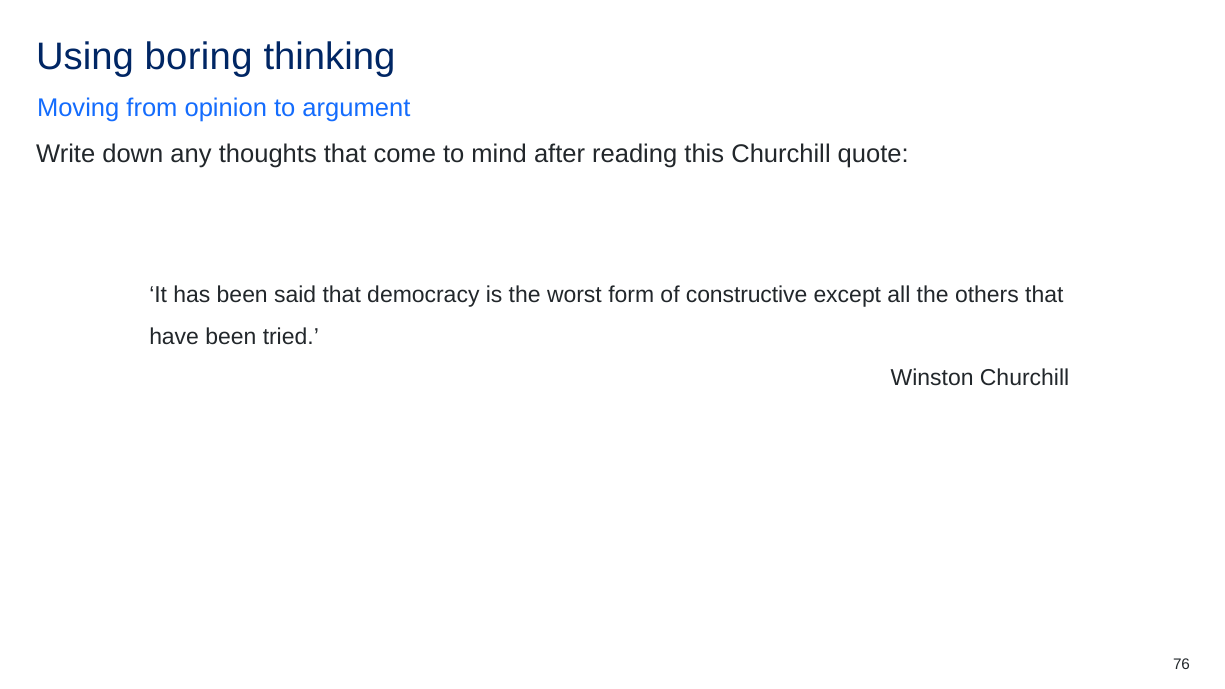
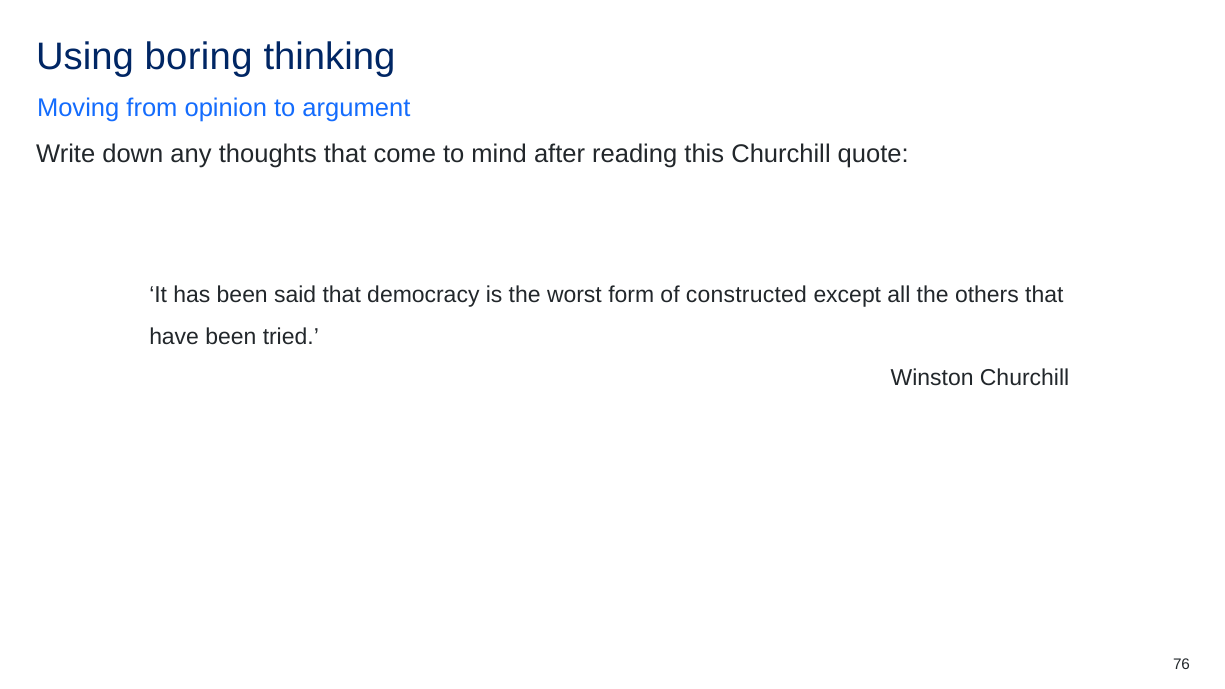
constructive: constructive -> constructed
